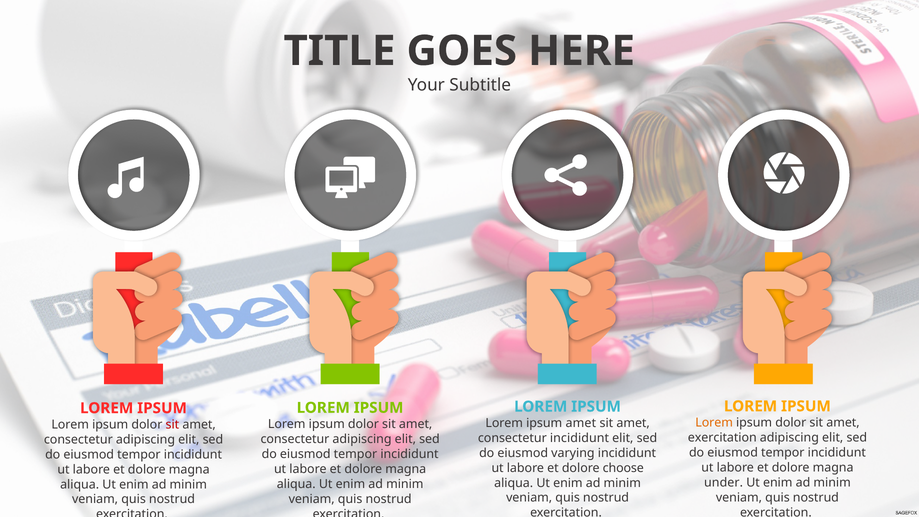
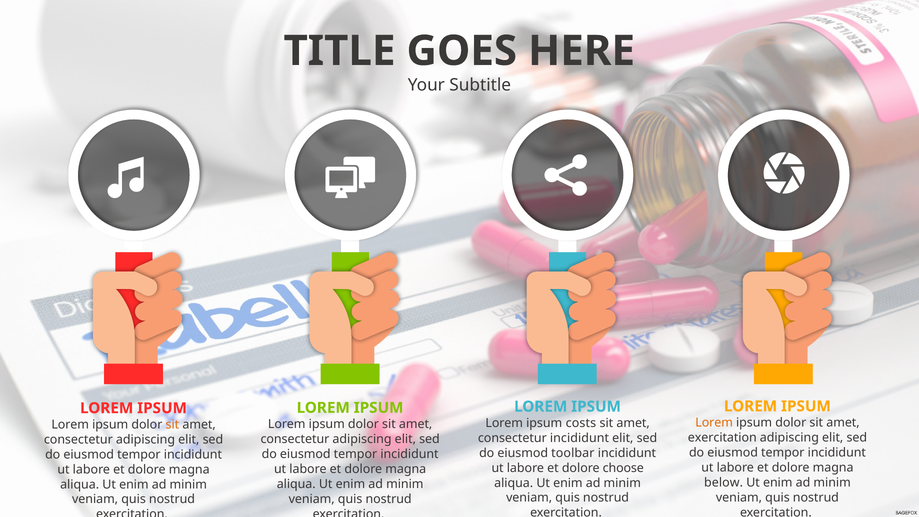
ipsum amet: amet -> costs
sit at (172, 425) colour: red -> orange
varying: varying -> toolbar
under: under -> below
